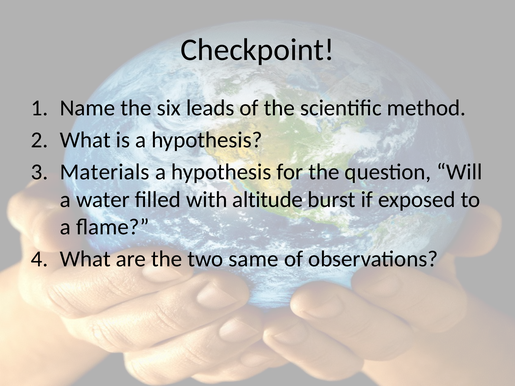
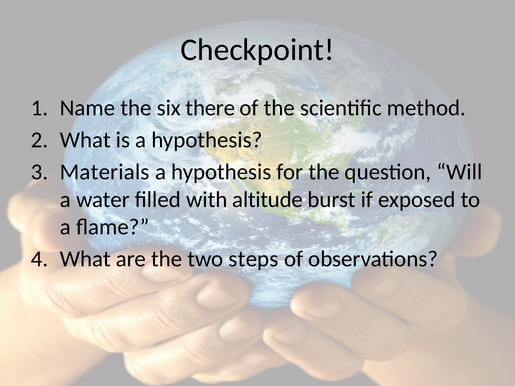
leads: leads -> there
same: same -> steps
